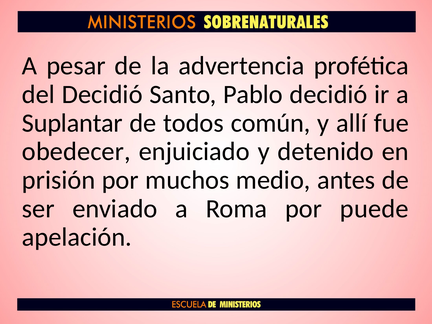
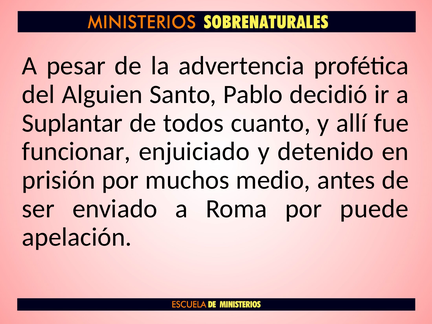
del Decidió: Decidió -> Alguien
común: común -> cuanto
obedecer: obedecer -> funcionar
